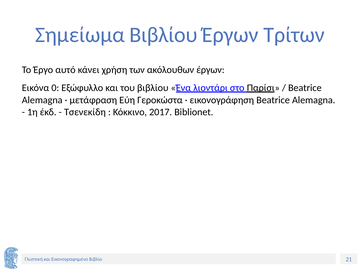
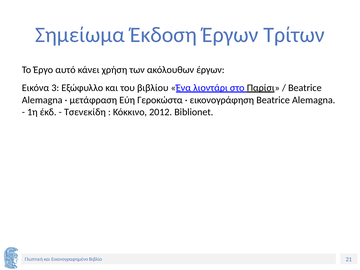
Σημείωμα Βιβλίου: Βιβλίου -> Έκδοση
0: 0 -> 3
2017: 2017 -> 2012
